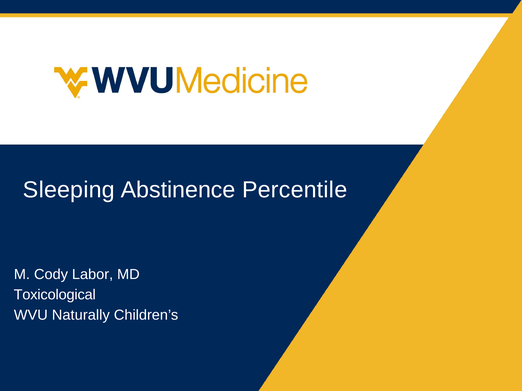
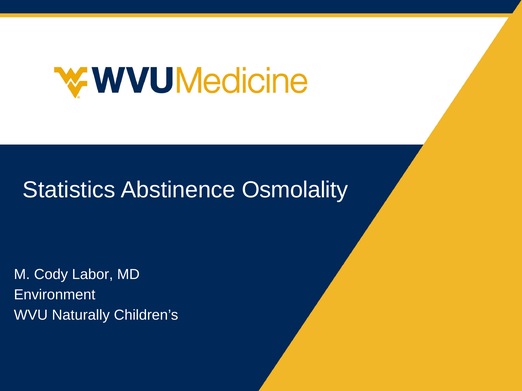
Sleeping: Sleeping -> Statistics
Percentile: Percentile -> Osmolality
Toxicological: Toxicological -> Environment
